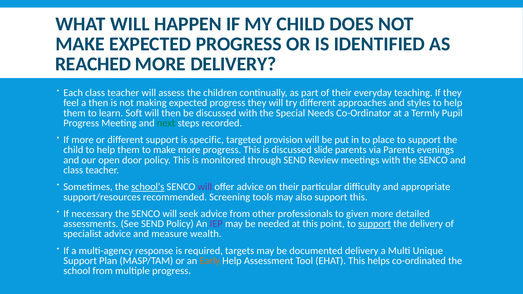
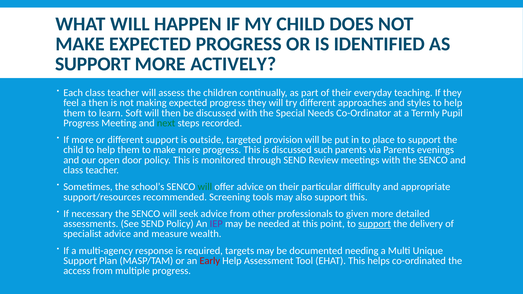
REACHED at (93, 64): REACHED -> SUPPORT
MORE DELIVERY: DELIVERY -> ACTIVELY
specific: specific -> outside
slide: slide -> such
school’s underline: present -> none
will at (205, 187) colour: purple -> green
documented delivery: delivery -> needing
Early colour: orange -> red
school: school -> access
